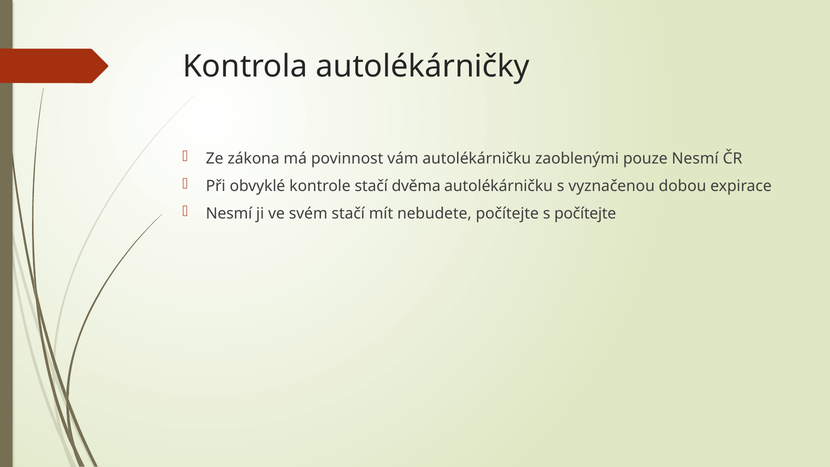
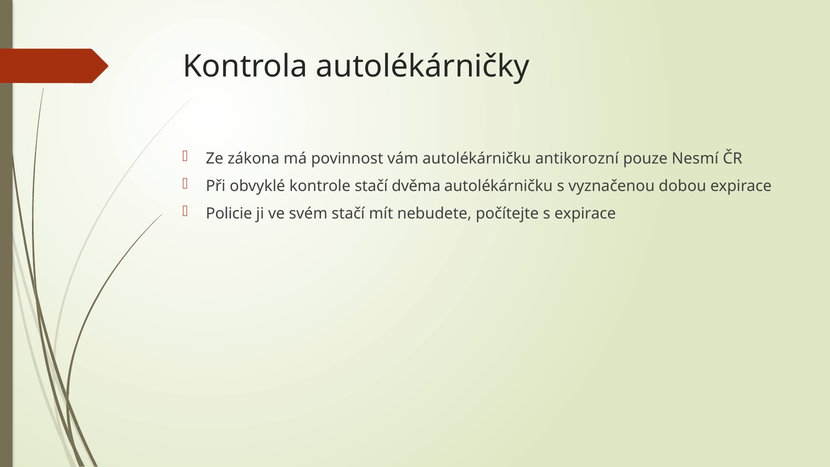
zaoblenými: zaoblenými -> antikorozní
Nesmí at (229, 213): Nesmí -> Policie
s počítejte: počítejte -> expirace
